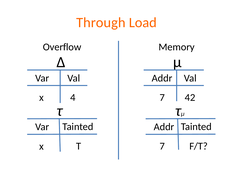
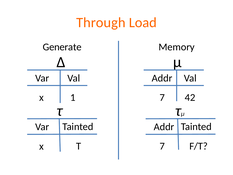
Overflow: Overflow -> Generate
4: 4 -> 1
